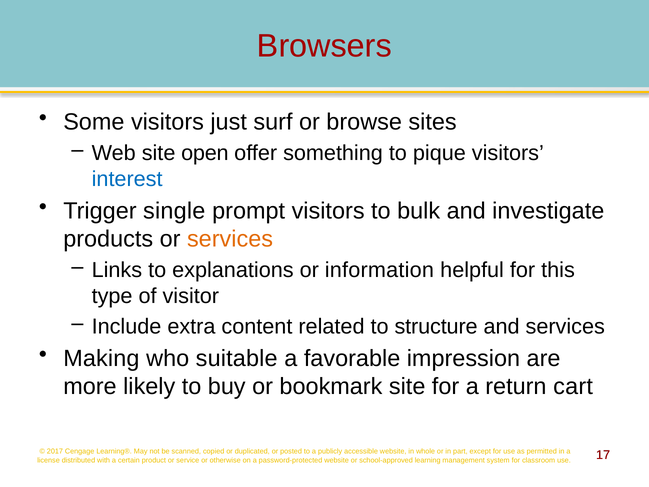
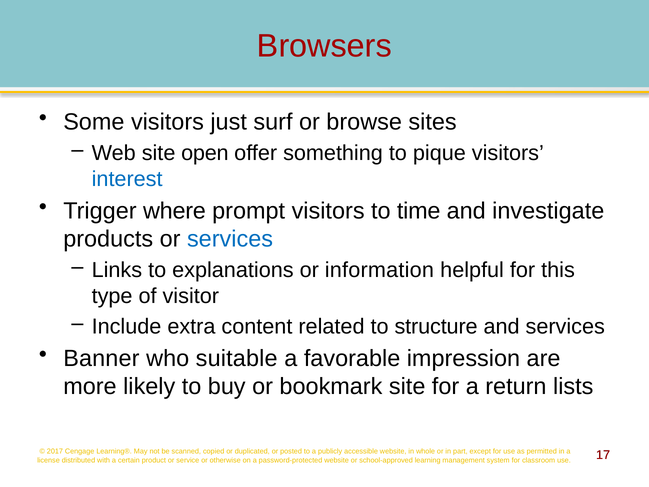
single: single -> where
bulk: bulk -> time
services at (230, 239) colour: orange -> blue
Making: Making -> Banner
cart: cart -> lists
